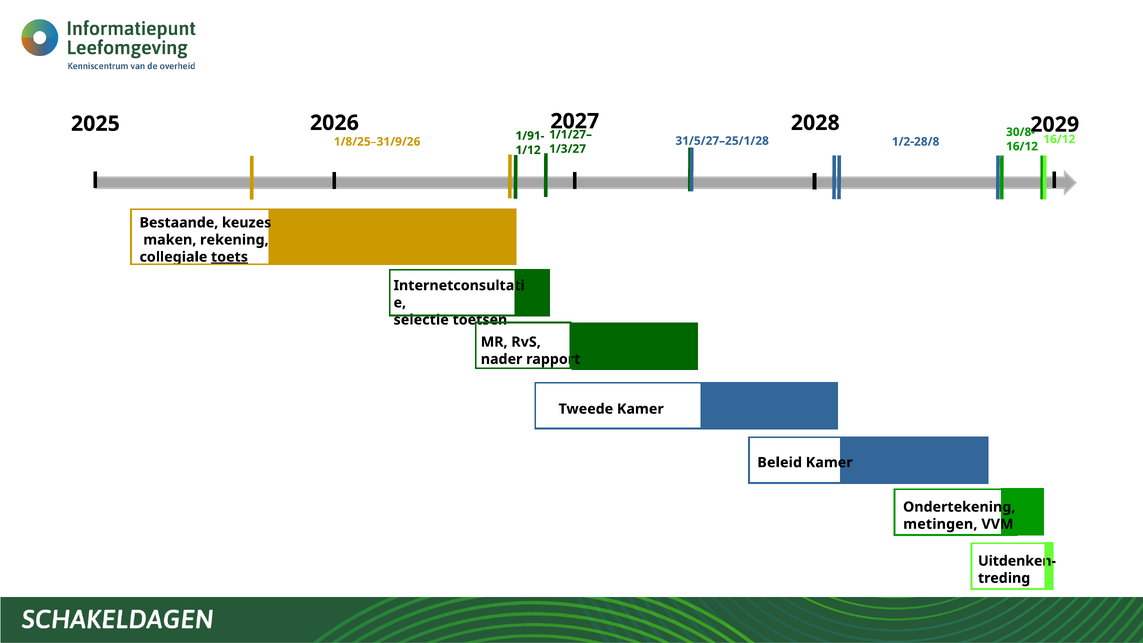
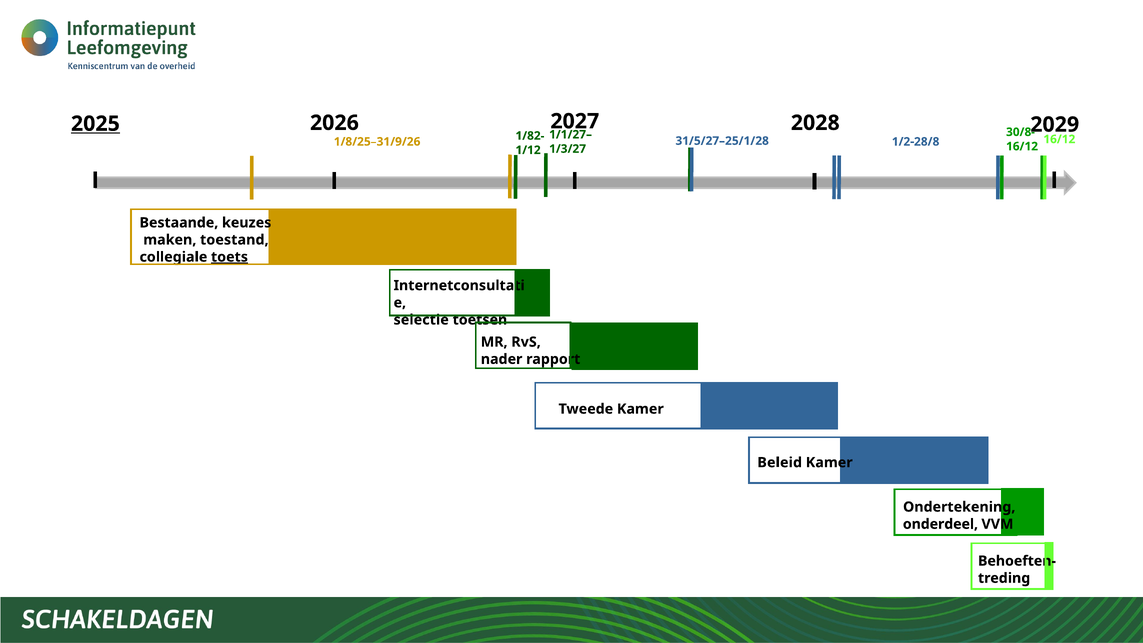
2025 underline: none -> present
1/91-: 1/91- -> 1/82-
rekening: rekening -> toestand
metingen: metingen -> onderdeel
Uitdenken-: Uitdenken- -> Behoeften-
